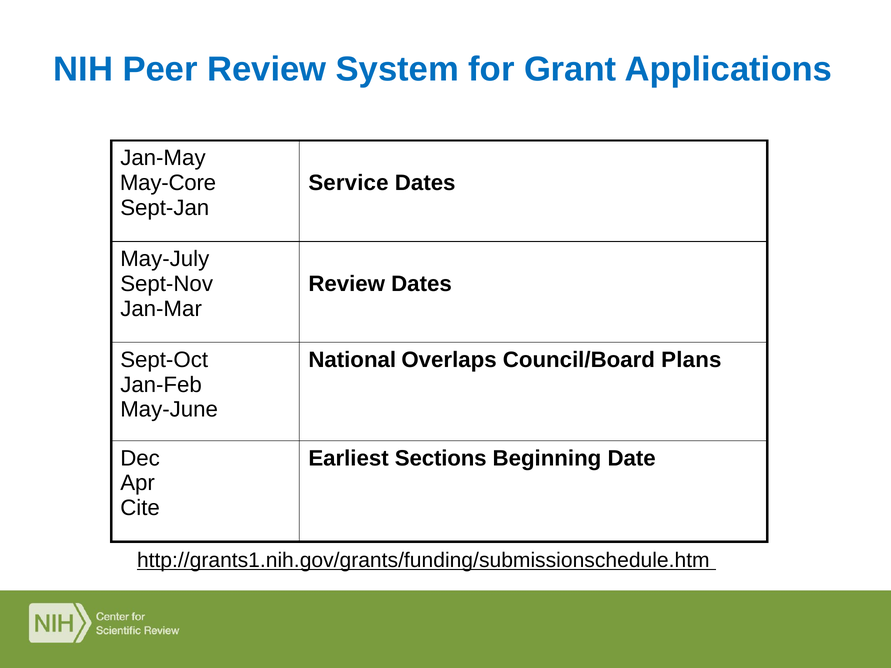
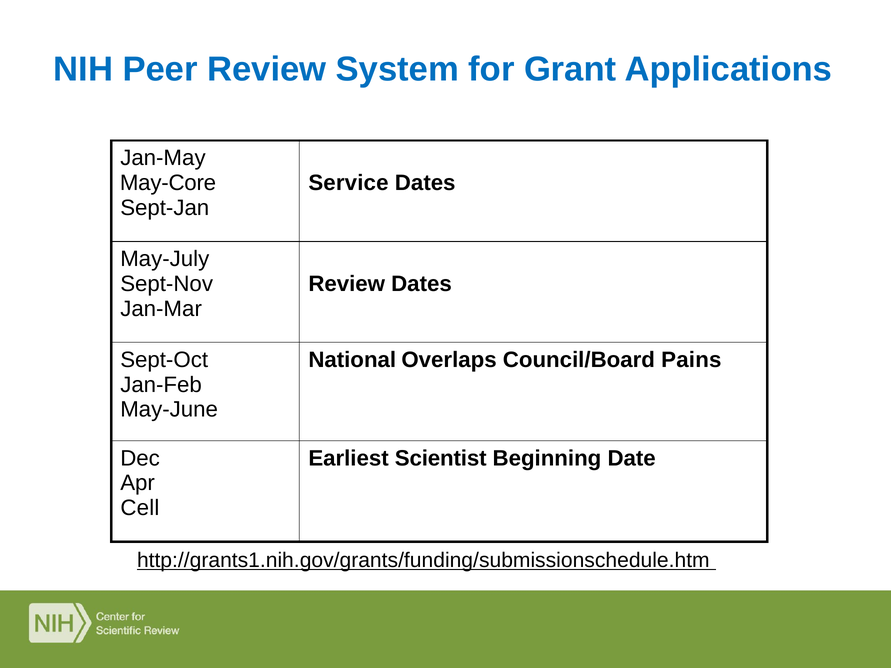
Plans: Plans -> Pains
Sections: Sections -> Scientist
Cite: Cite -> Cell
